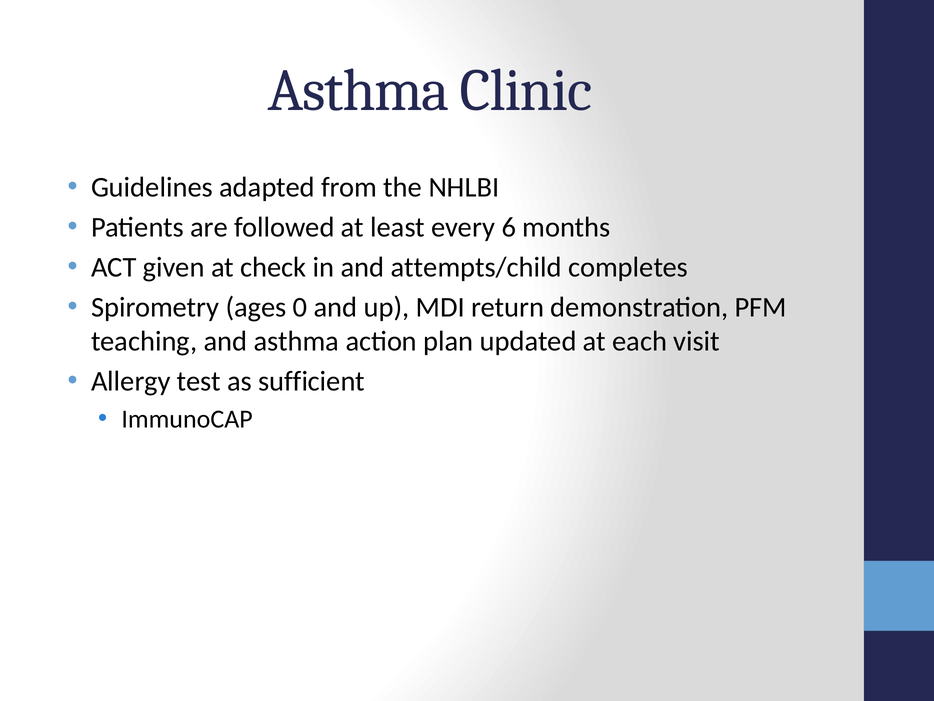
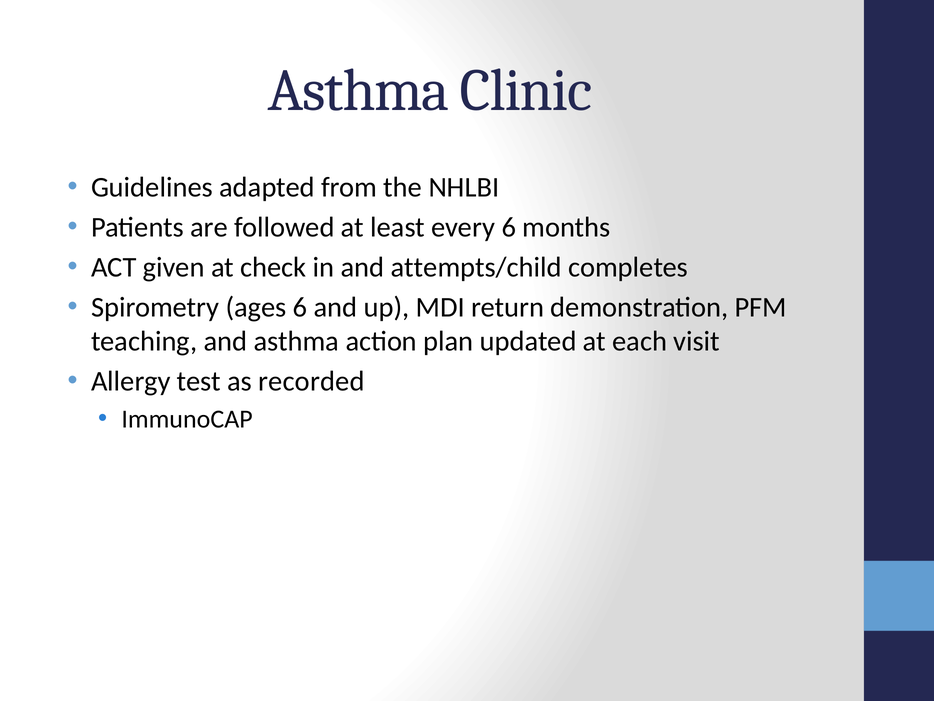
ages 0: 0 -> 6
sufficient: sufficient -> recorded
